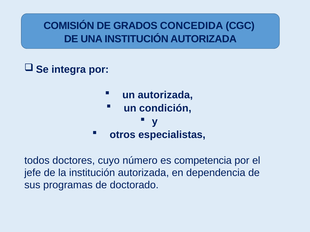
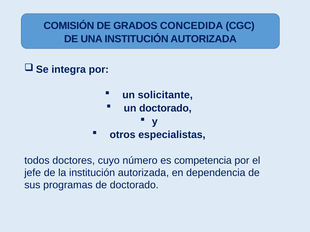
un autorizada: autorizada -> solicitante
un condición: condición -> doctorado
